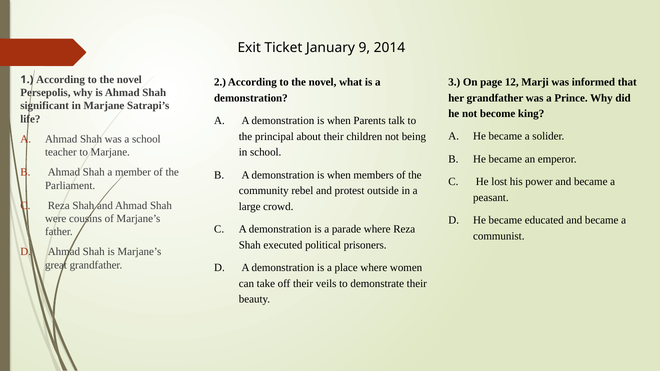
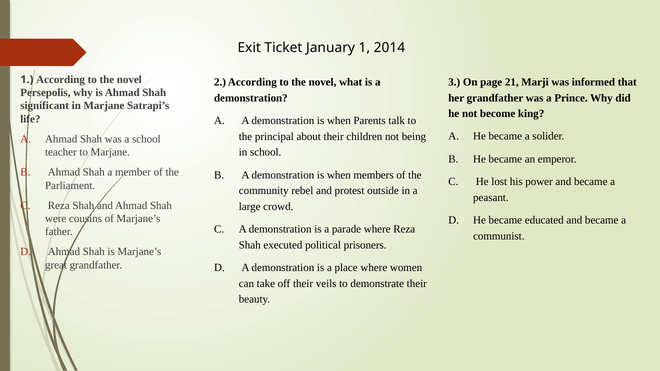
January 9: 9 -> 1
12: 12 -> 21
